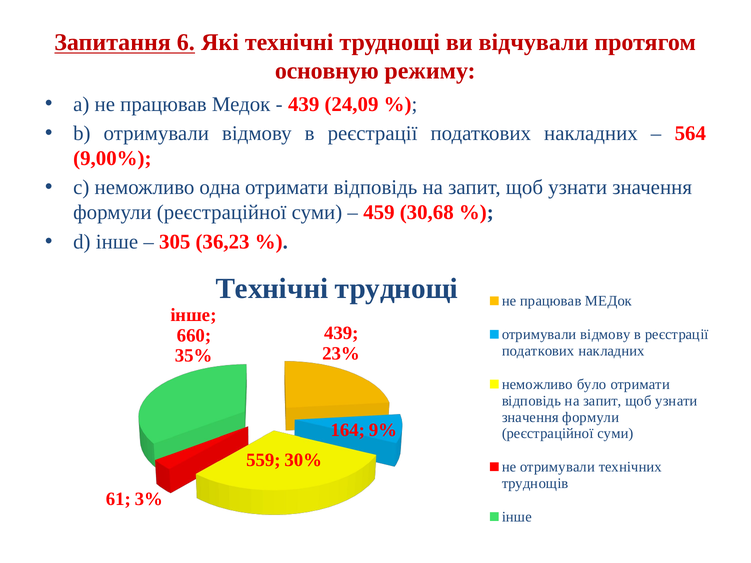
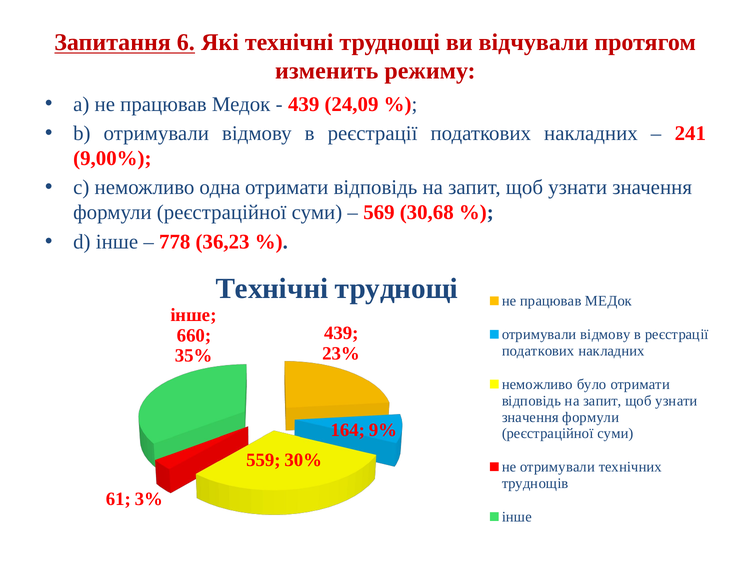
основную: основную -> изменить
564: 564 -> 241
459: 459 -> 569
305: 305 -> 778
